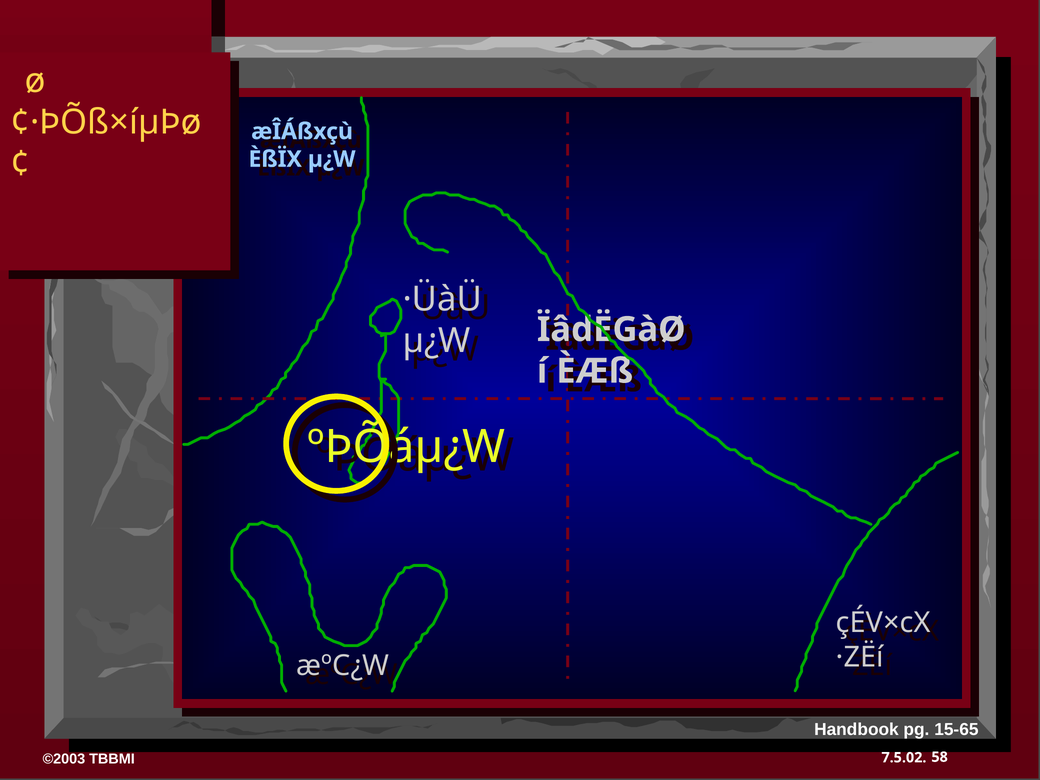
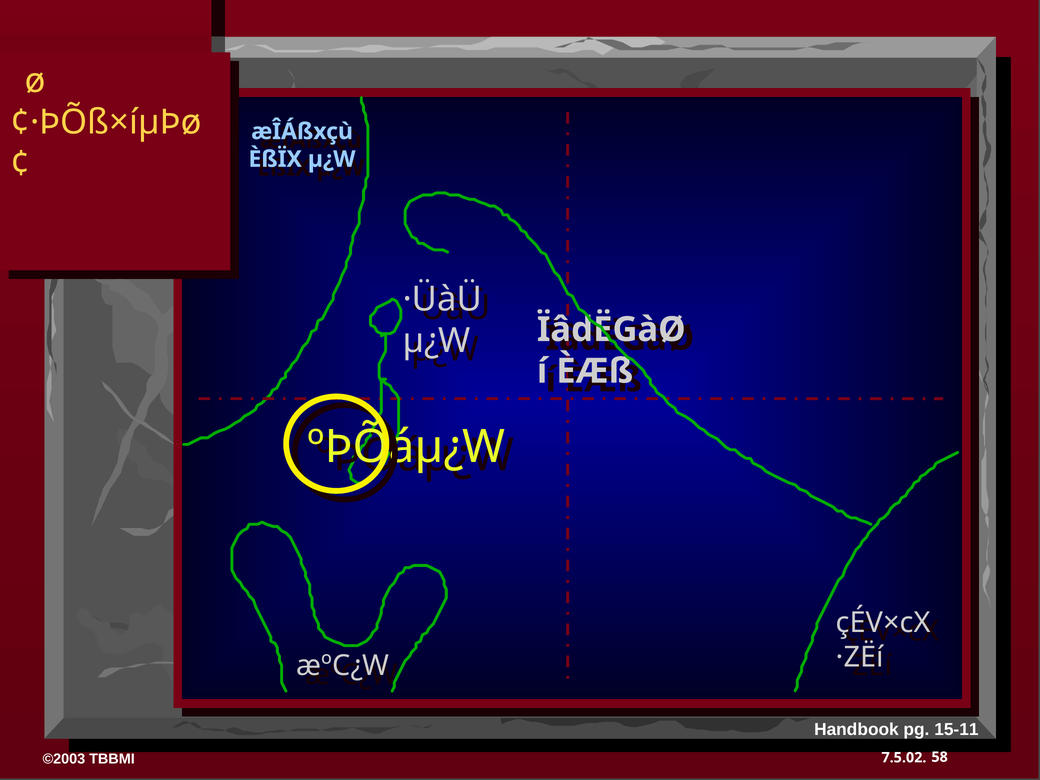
15-65: 15-65 -> 15-11
